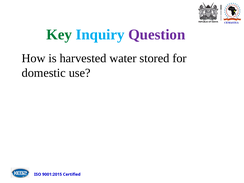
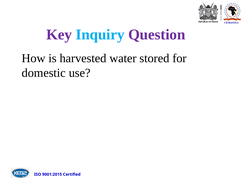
Key colour: green -> purple
